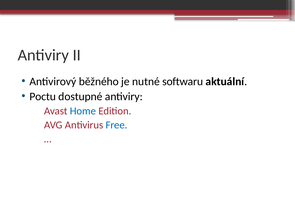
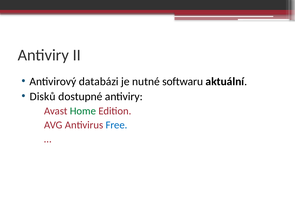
běžného: běžného -> databázi
Poctu: Poctu -> Disků
Home colour: blue -> green
